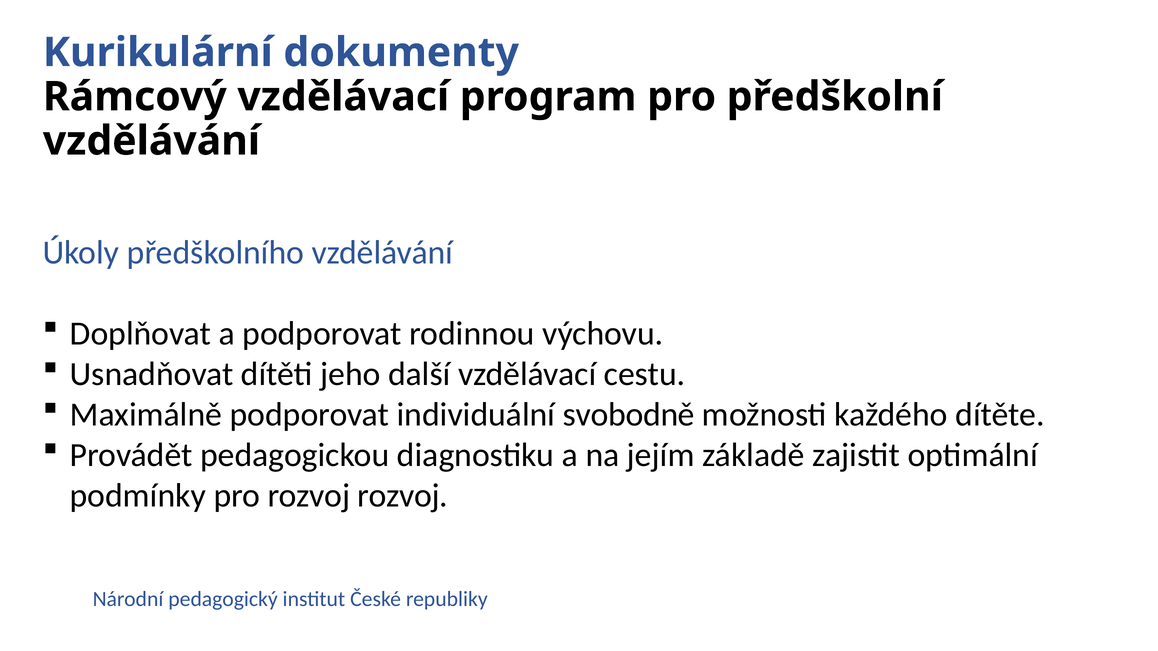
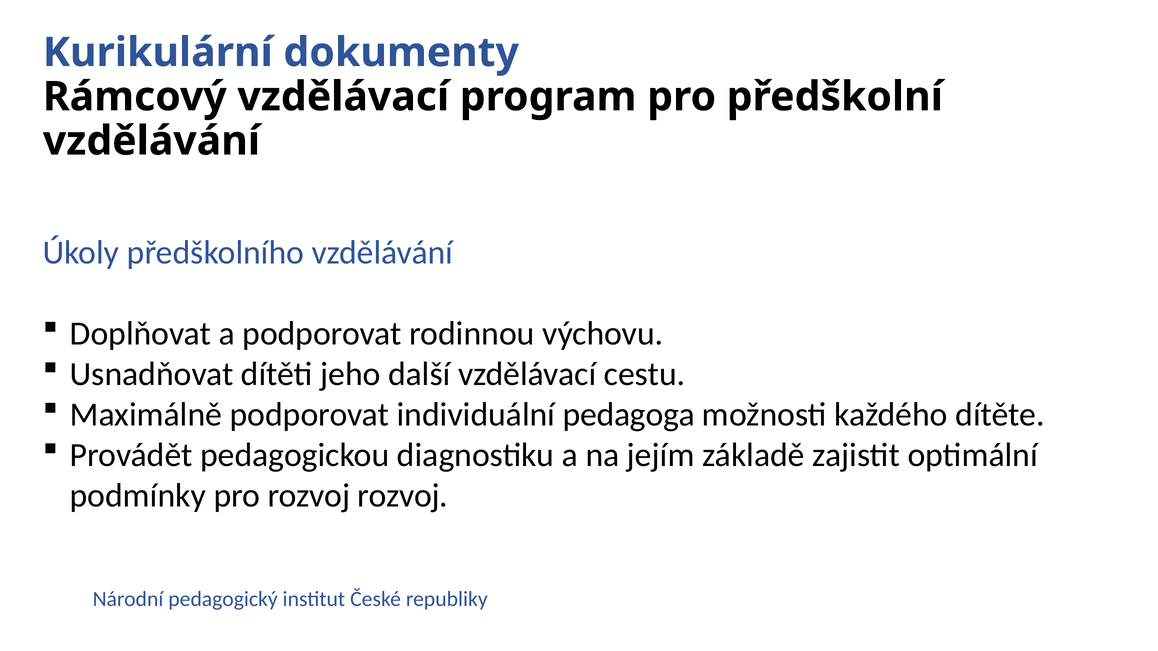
svobodně: svobodně -> pedagoga
